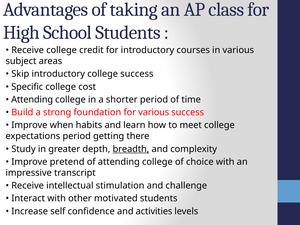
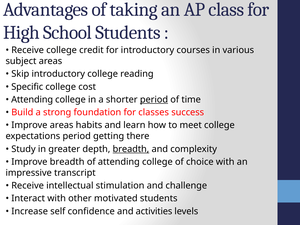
college success: success -> reading
period at (154, 100) underline: none -> present
for various: various -> classes
Improve when: when -> areas
Improve pretend: pretend -> breadth
